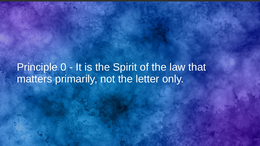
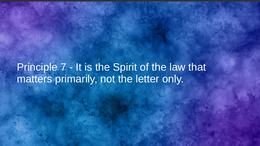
0: 0 -> 7
